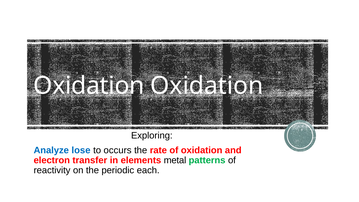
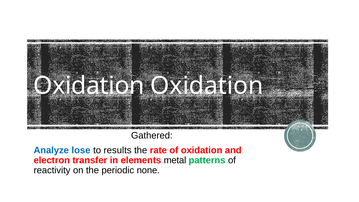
Exploring: Exploring -> Gathered
occurs: occurs -> results
each: each -> none
